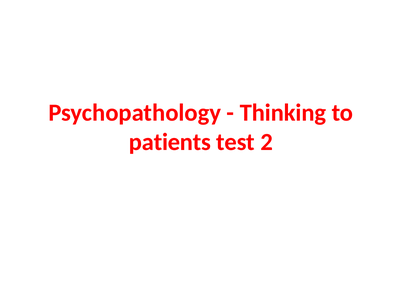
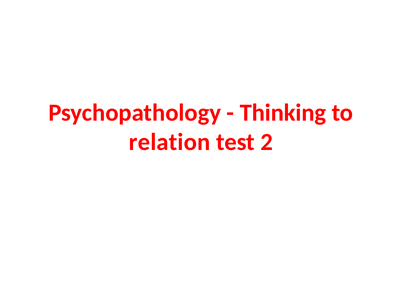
patients: patients -> relation
